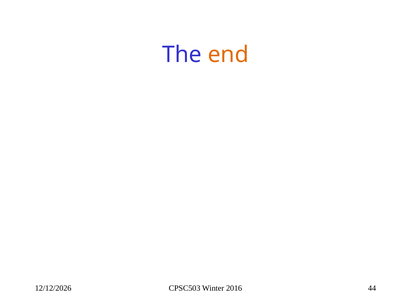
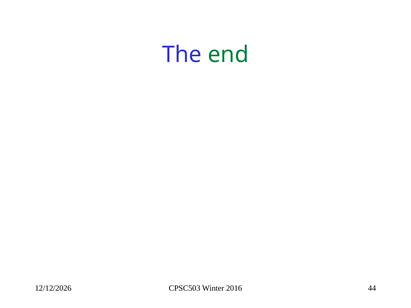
end colour: orange -> green
